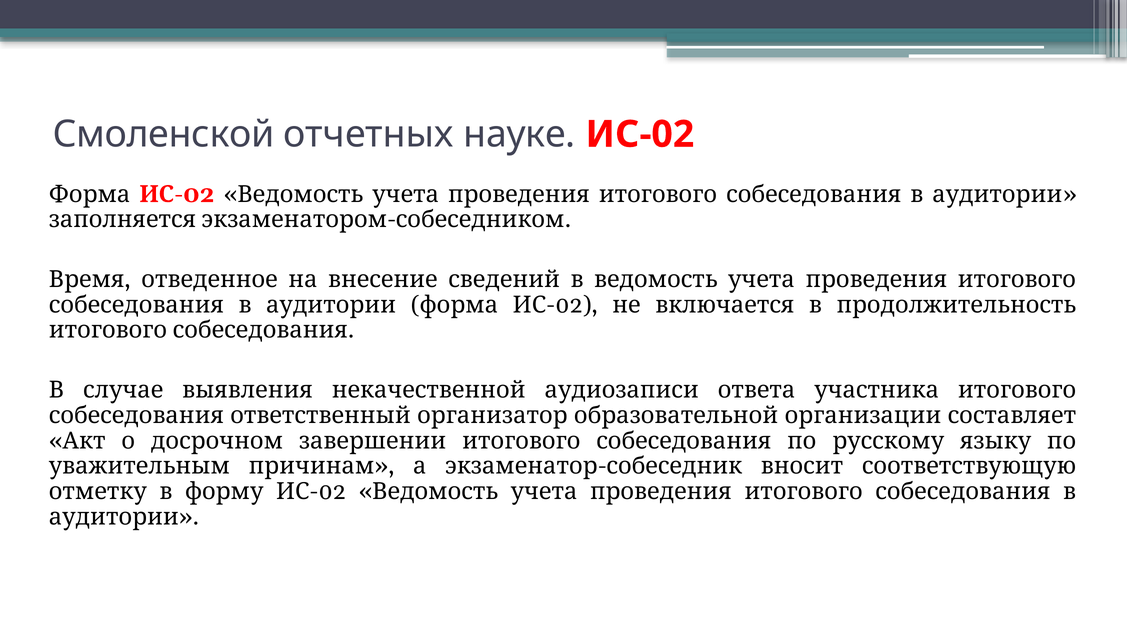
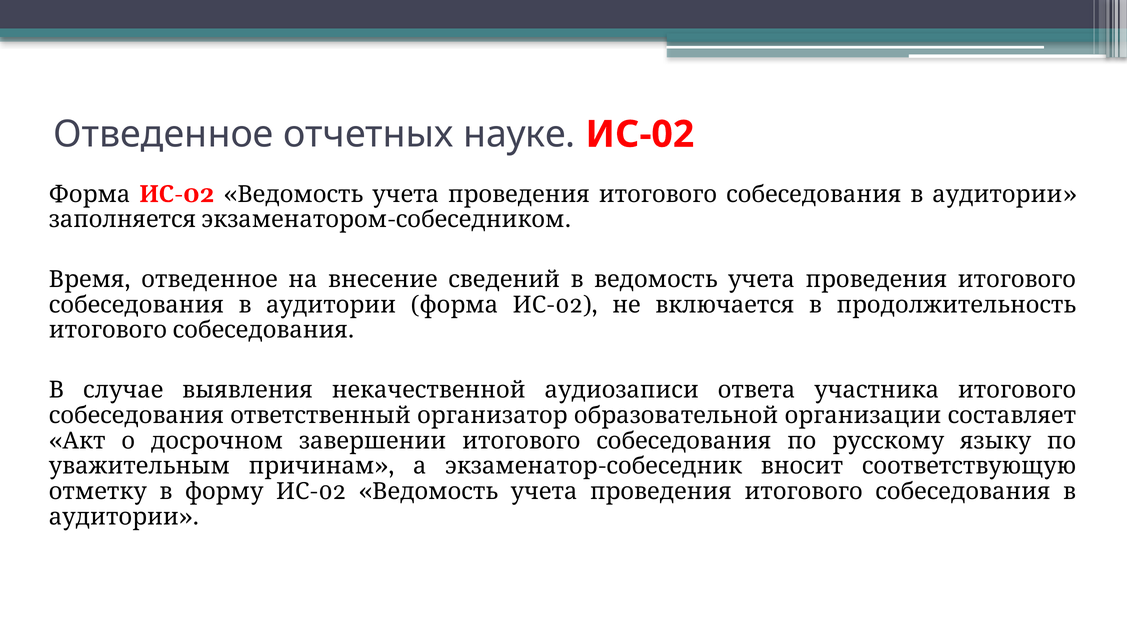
Смоленской at (164, 134): Смоленской -> Отведенное
